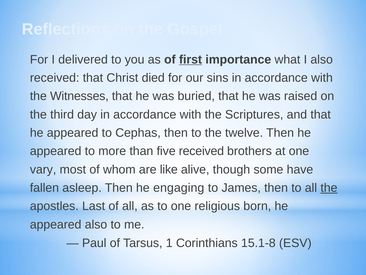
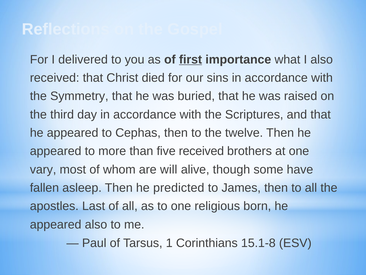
Witnesses: Witnesses -> Symmetry
like: like -> will
engaging: engaging -> predicted
the at (329, 187) underline: present -> none
